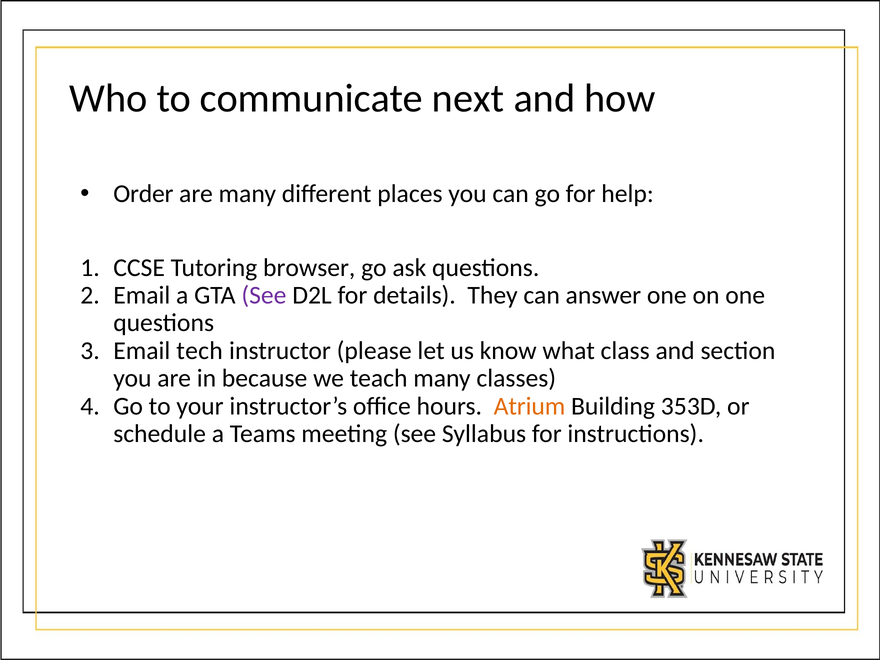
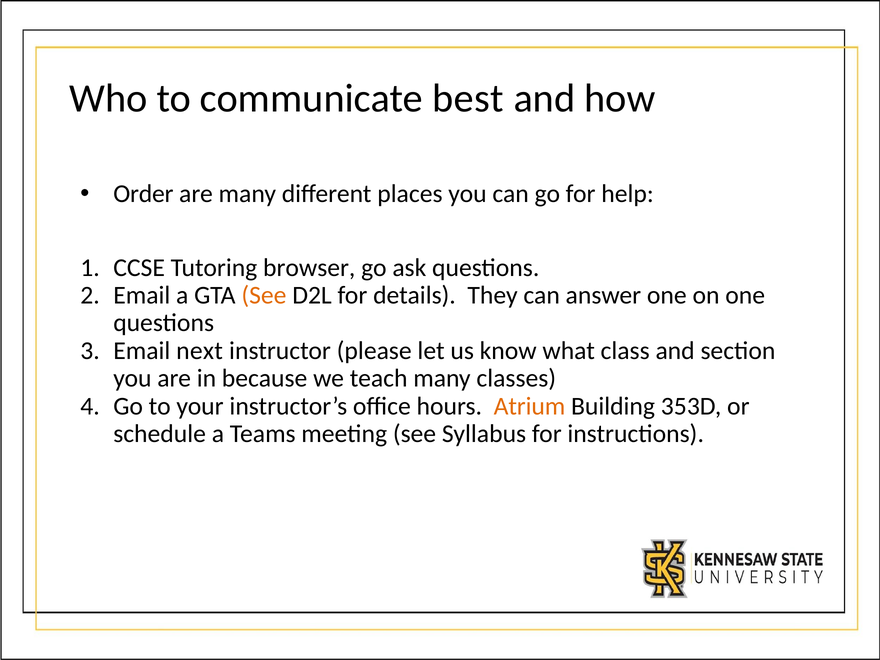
next: next -> best
See at (264, 295) colour: purple -> orange
tech: tech -> next
